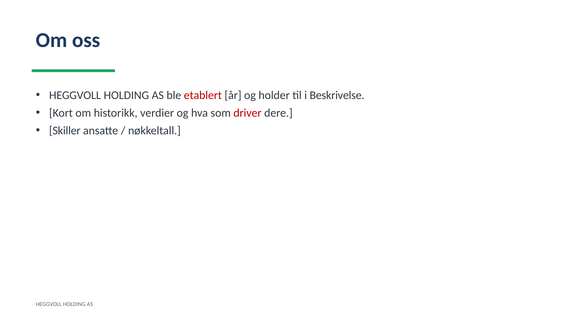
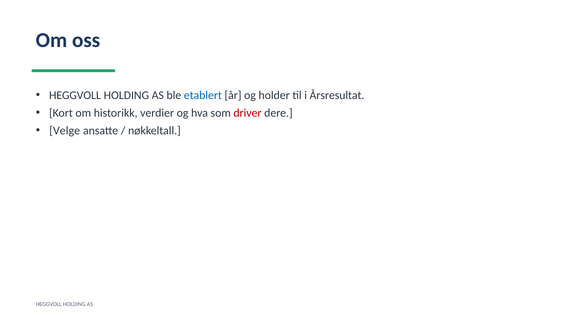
etablert colour: red -> blue
Beskrivelse: Beskrivelse -> Årsresultat
Skiller: Skiller -> Velge
